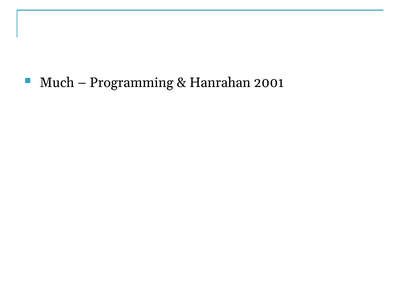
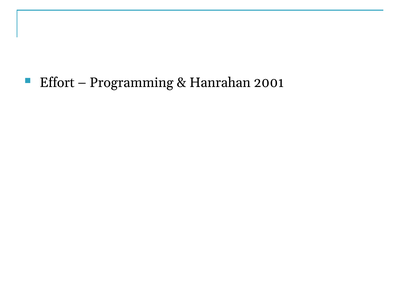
Much: Much -> Effort
